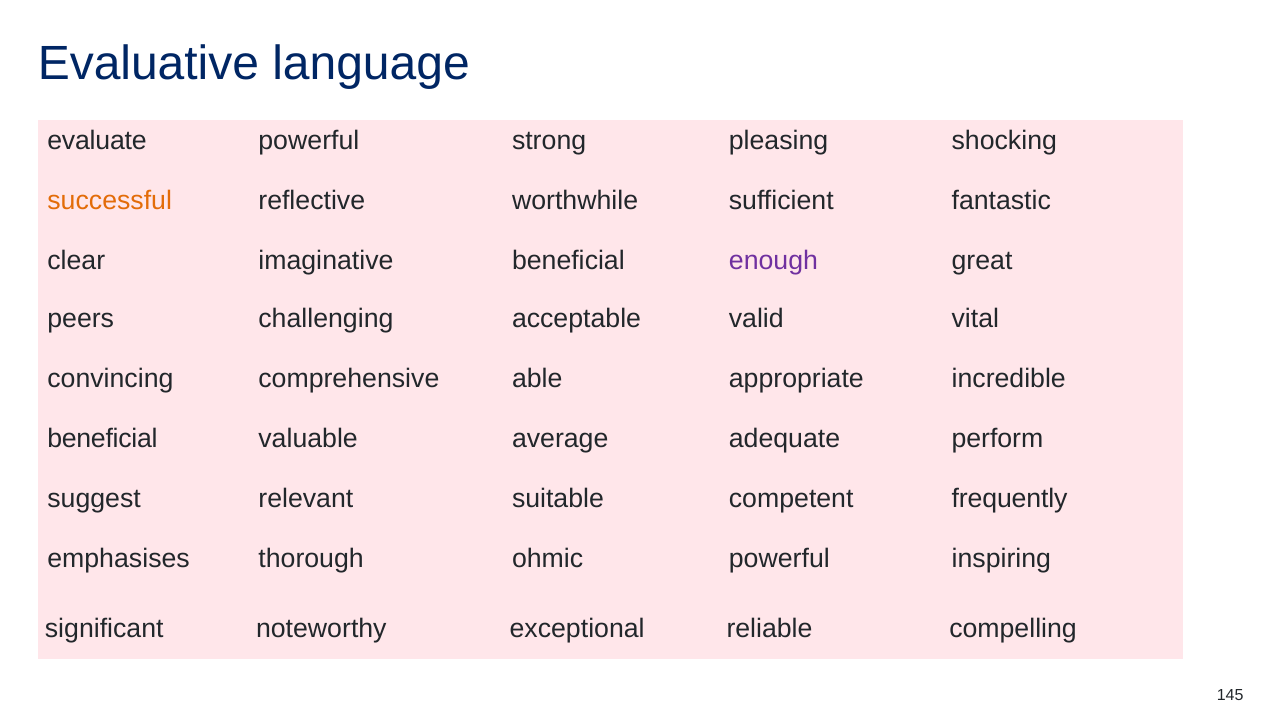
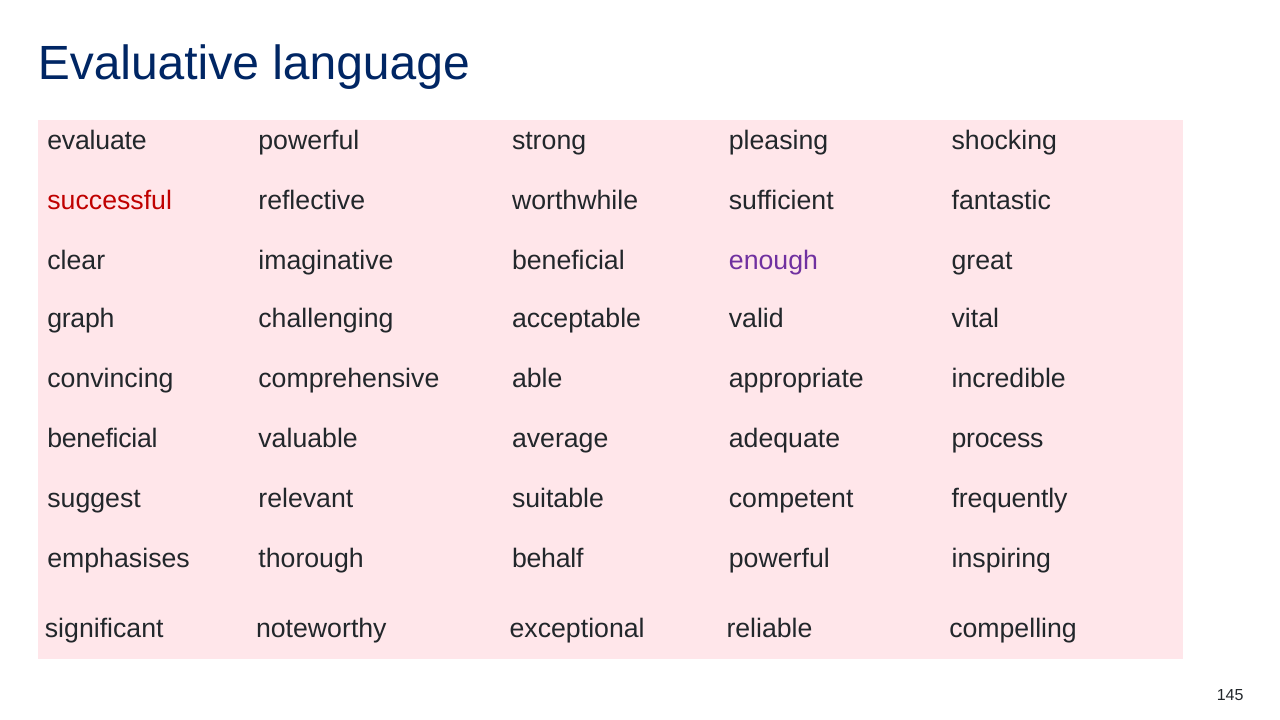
successful colour: orange -> red
peers: peers -> graph
perform: perform -> process
ohmic: ohmic -> behalf
